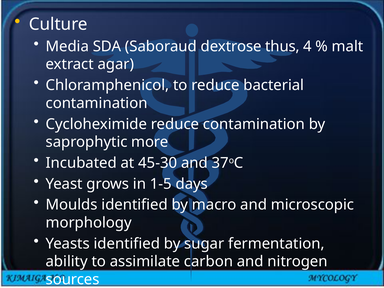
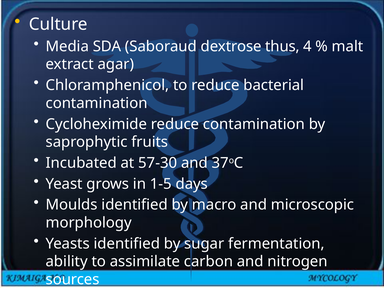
more: more -> fruits
45-30: 45-30 -> 57-30
